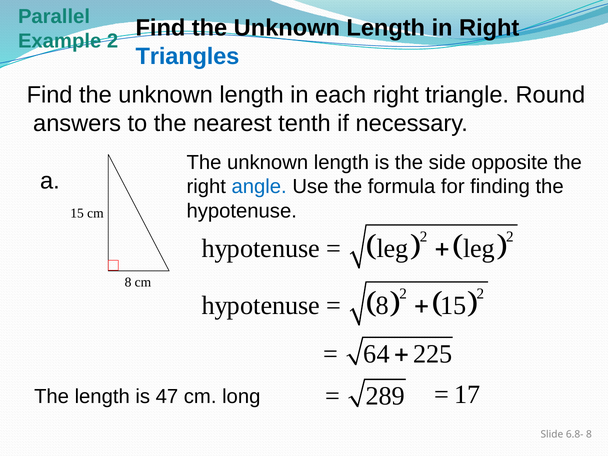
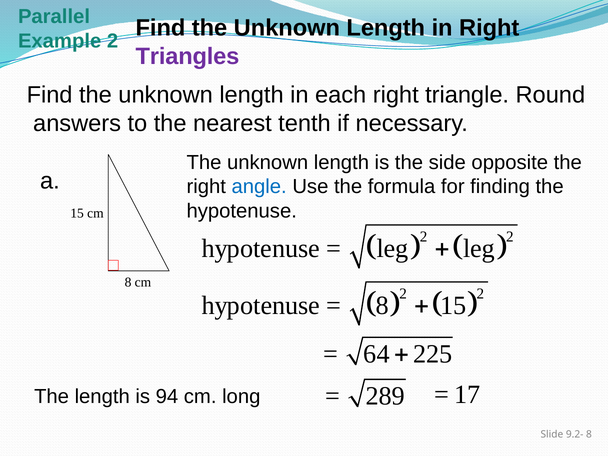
Triangles colour: blue -> purple
47: 47 -> 94
6.8-: 6.8- -> 9.2-
